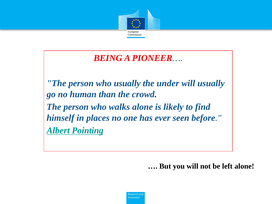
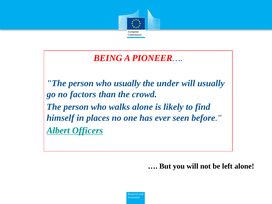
human: human -> factors
Pointing: Pointing -> Officers
